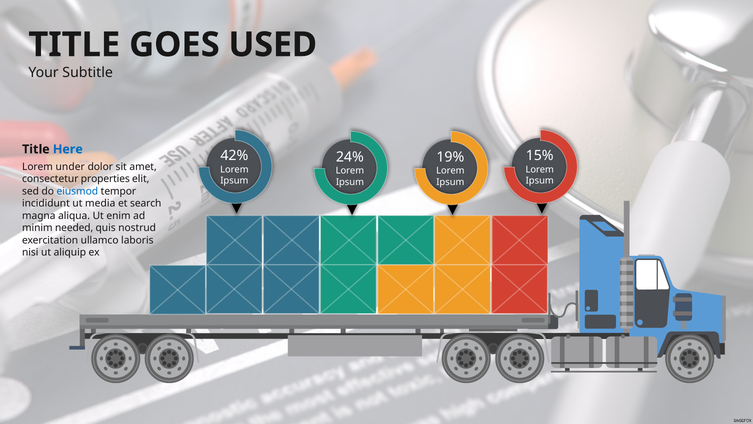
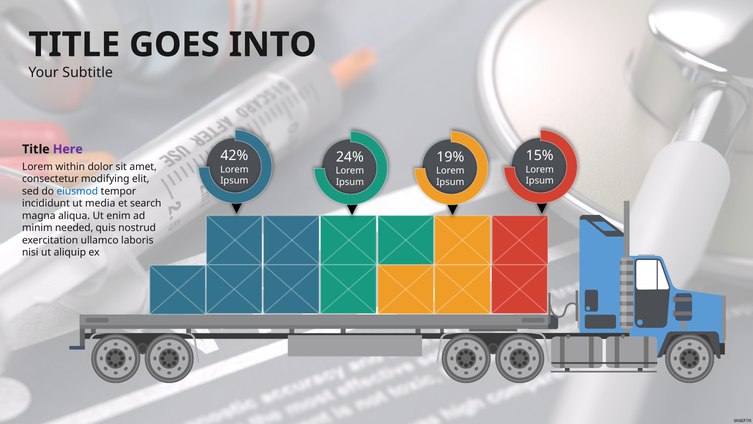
USED: USED -> INTO
Here colour: blue -> purple
under: under -> within
properties: properties -> modifying
